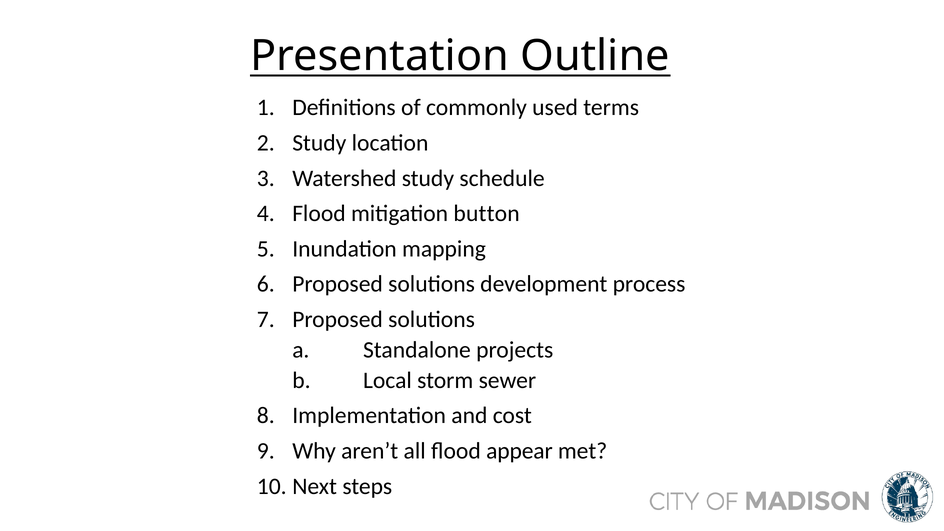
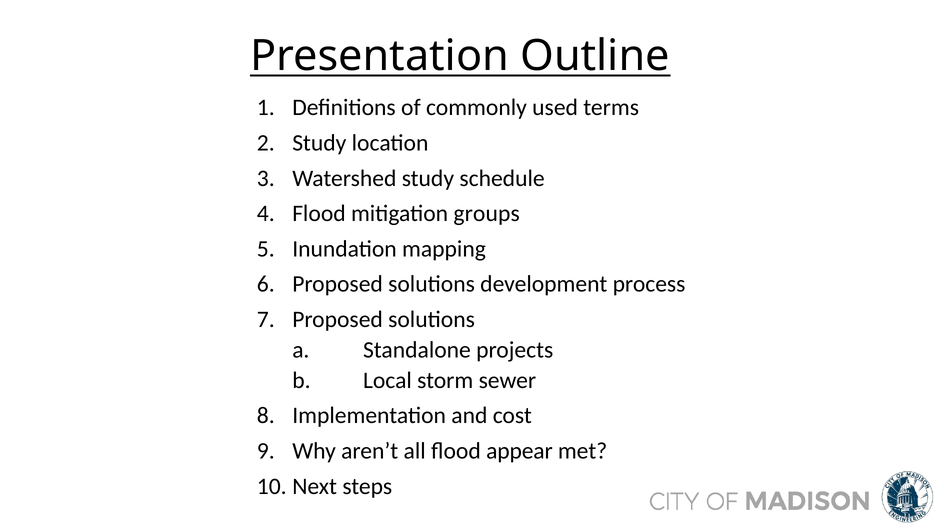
button: button -> groups
